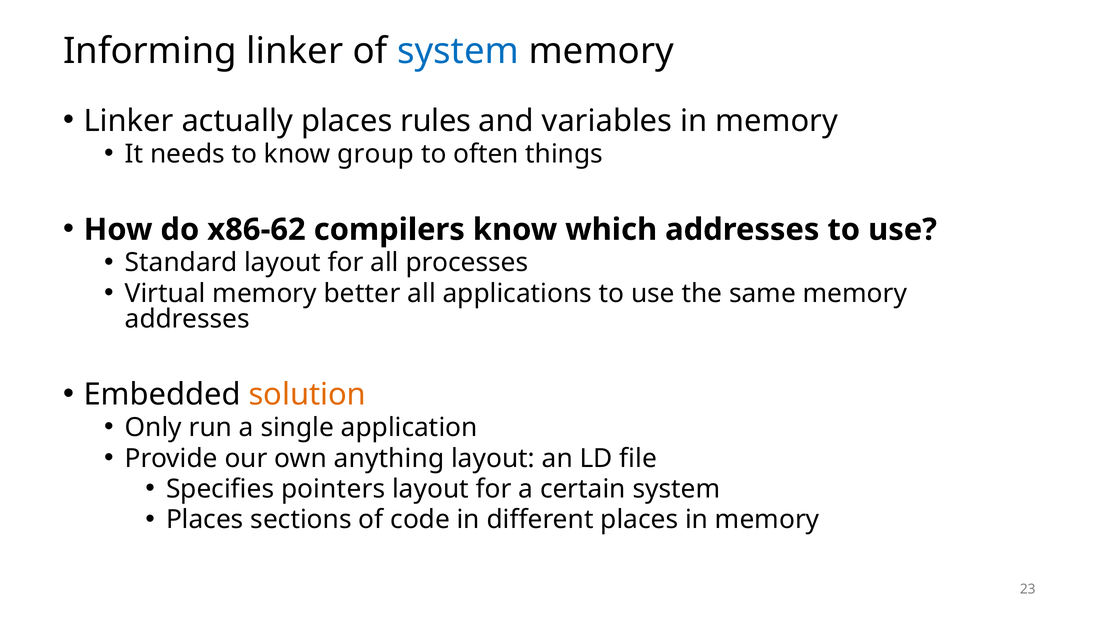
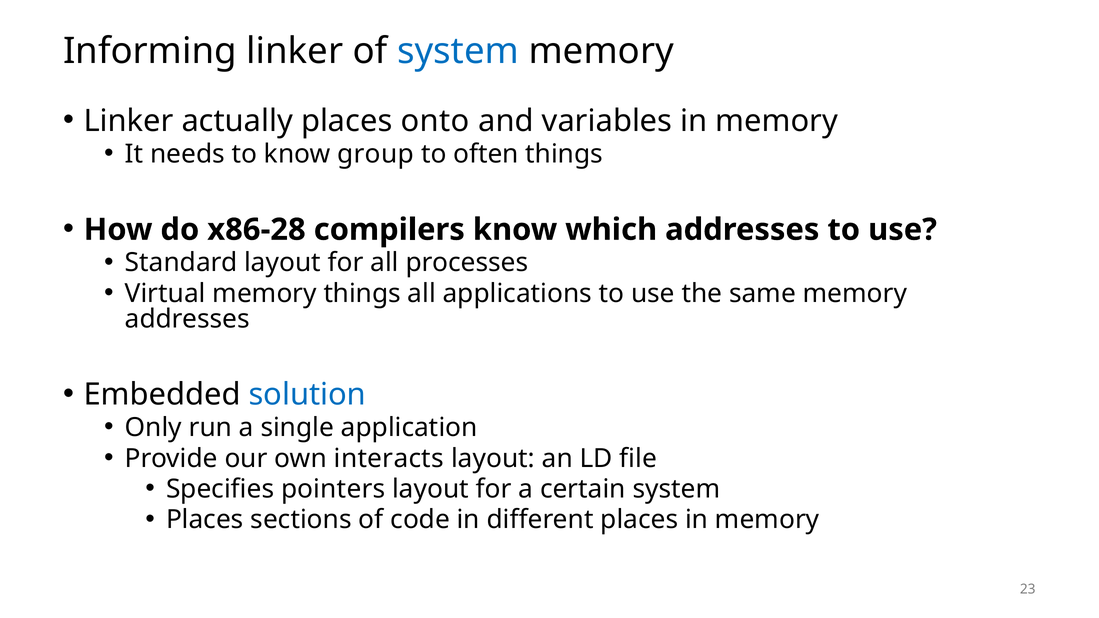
rules: rules -> onto
x86-62: x86-62 -> x86-28
memory better: better -> things
solution colour: orange -> blue
anything: anything -> interacts
